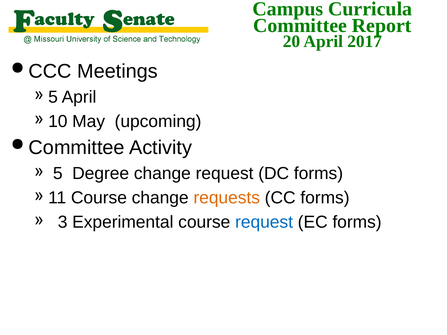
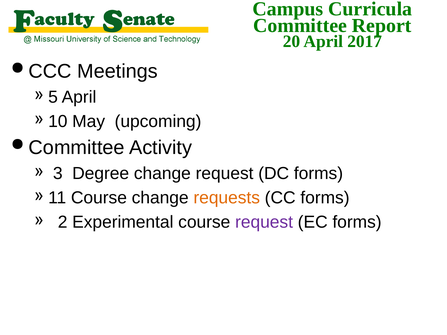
5: 5 -> 3
3: 3 -> 2
request at (264, 222) colour: blue -> purple
